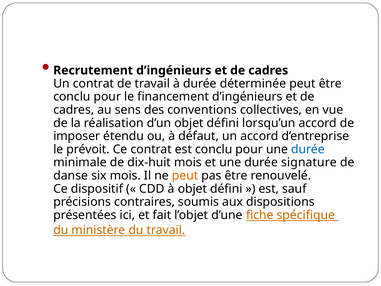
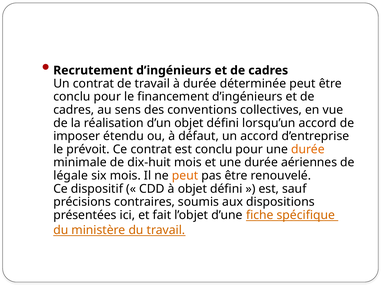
durée at (308, 149) colour: blue -> orange
signature: signature -> aériennes
danse: danse -> légale
